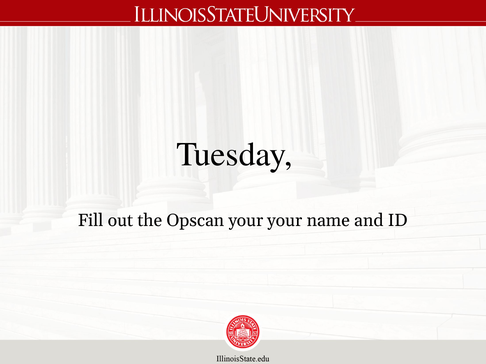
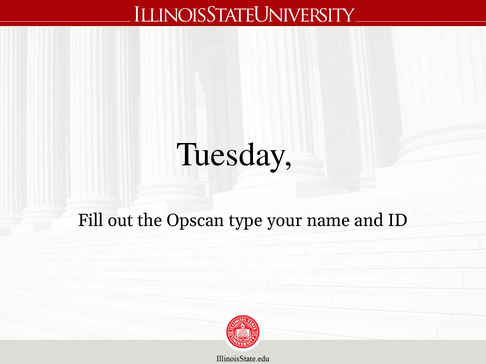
Opscan your: your -> type
